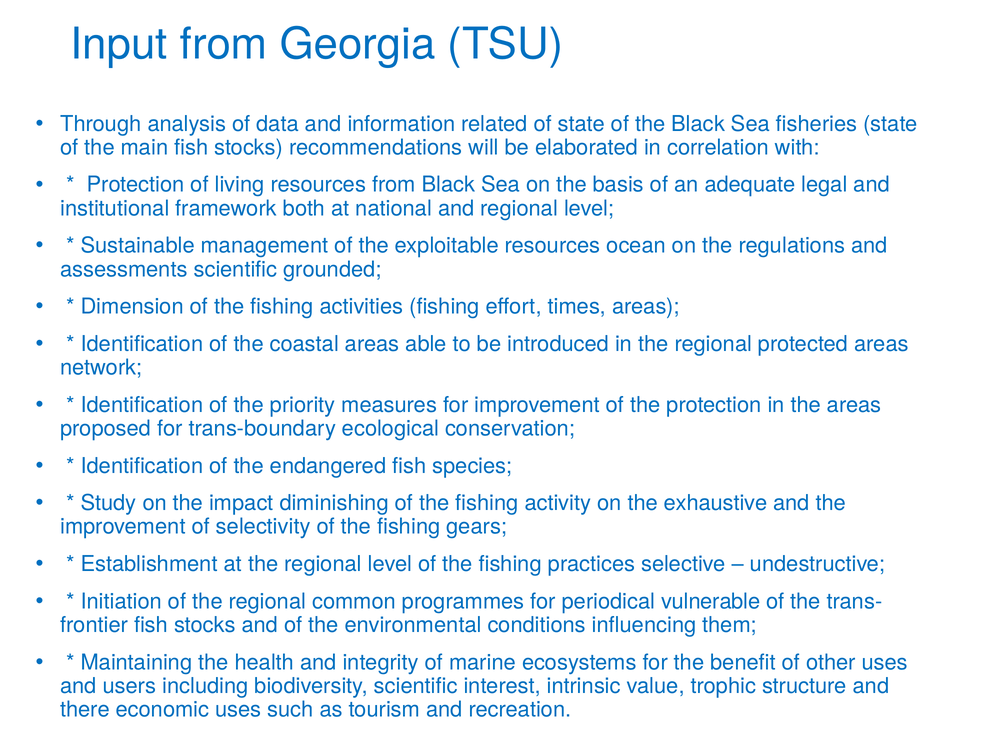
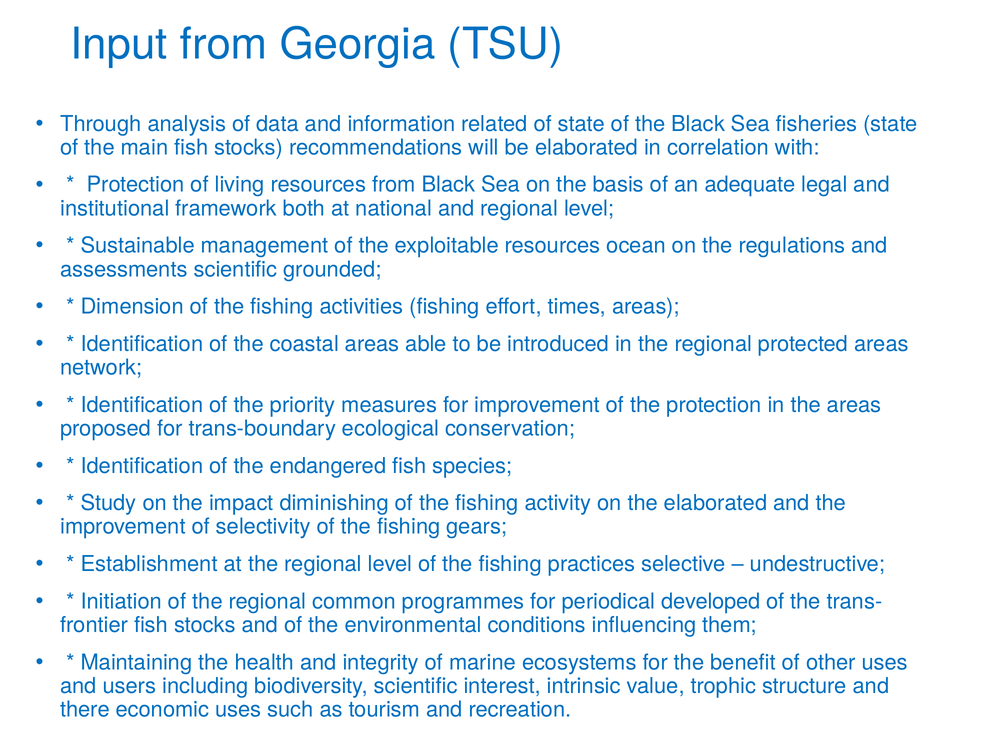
the exhaustive: exhaustive -> elaborated
vulnerable: vulnerable -> developed
